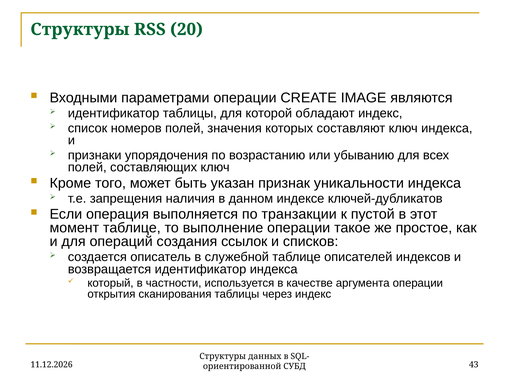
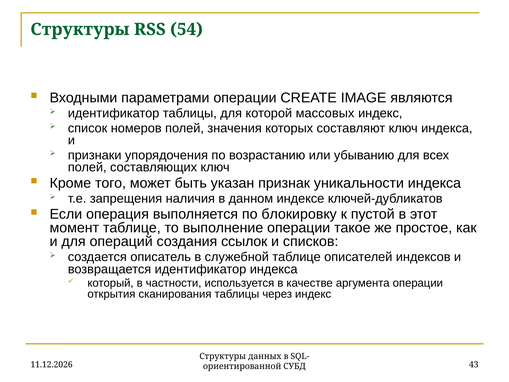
20: 20 -> 54
обладают: обладают -> массовых
транзакции: транзакции -> блокировку
